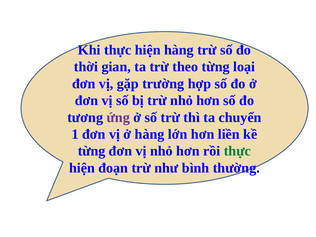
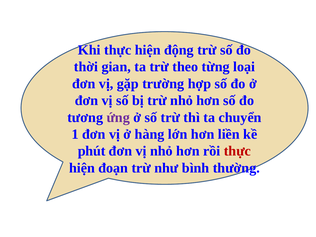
hiện hàng: hàng -> động
từng at (92, 151): từng -> phút
thực at (237, 151) colour: green -> red
